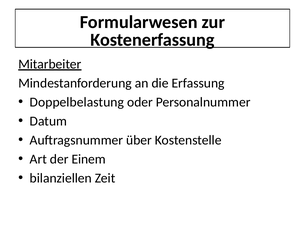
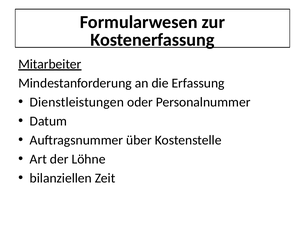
Doppelbelastung: Doppelbelastung -> Dienstleistungen
Einem: Einem -> Löhne
